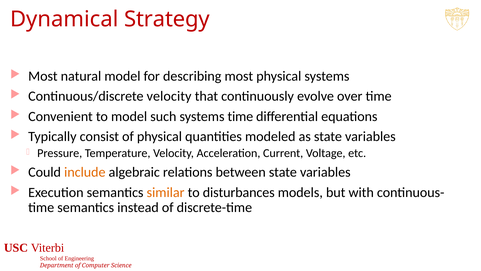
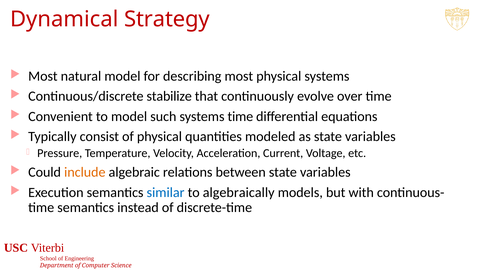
Continuous/discrete velocity: velocity -> stabilize
similar colour: orange -> blue
disturbances: disturbances -> algebraically
